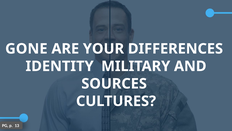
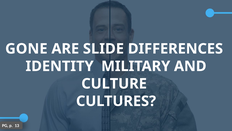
YOUR: YOUR -> SLIDE
SOURCES: SOURCES -> CULTURE
